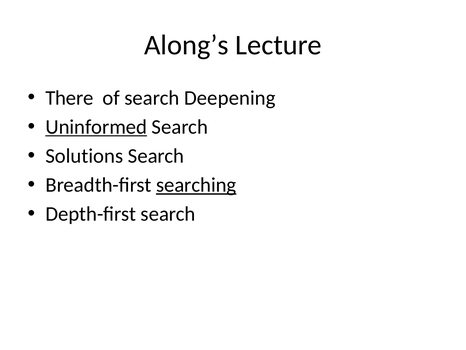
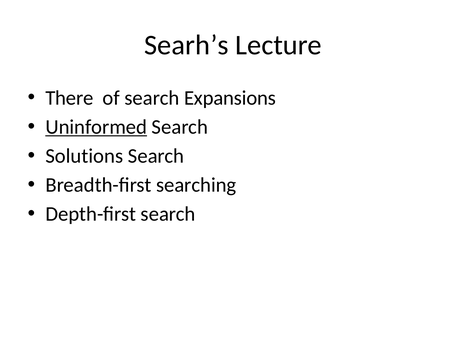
Along’s: Along’s -> Searh’s
Deepening: Deepening -> Expansions
searching underline: present -> none
